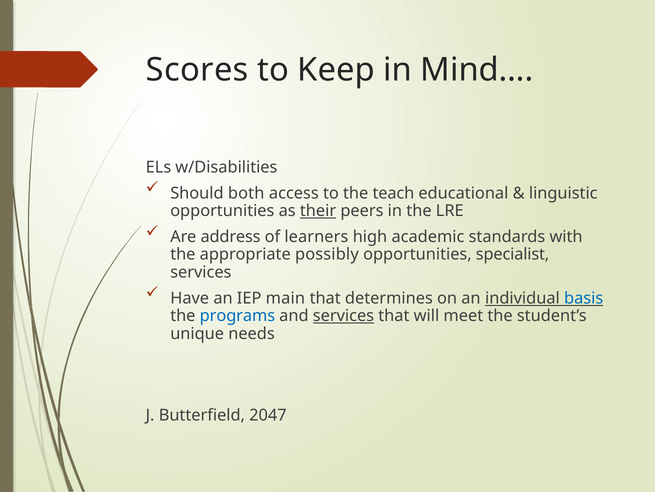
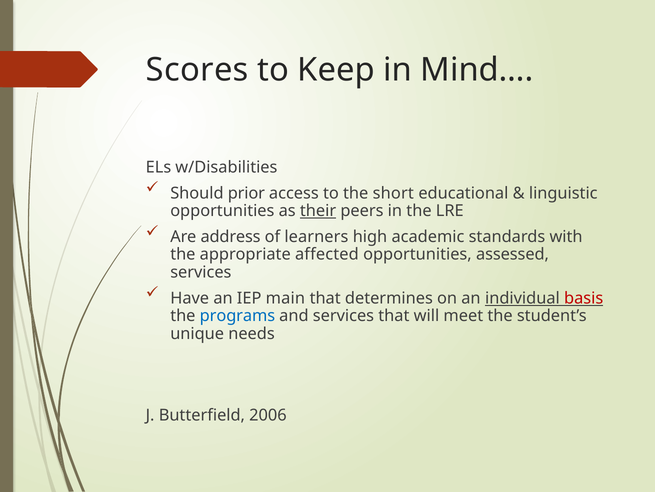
both: both -> prior
teach: teach -> short
possibly: possibly -> affected
specialist: specialist -> assessed
basis colour: blue -> red
services at (343, 315) underline: present -> none
2047: 2047 -> 2006
